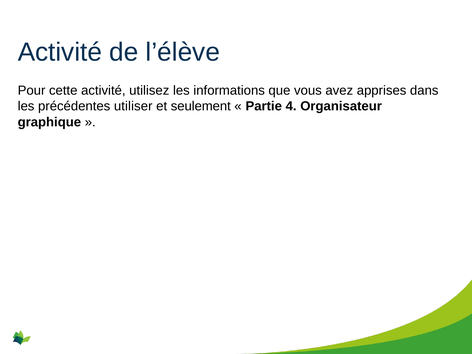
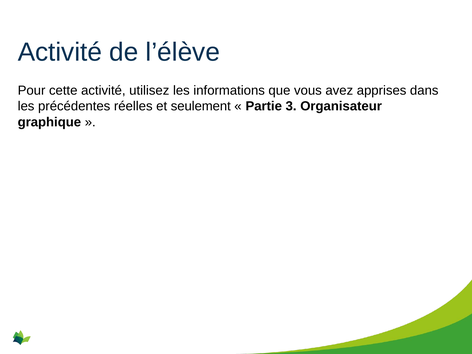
utiliser: utiliser -> réelles
4: 4 -> 3
